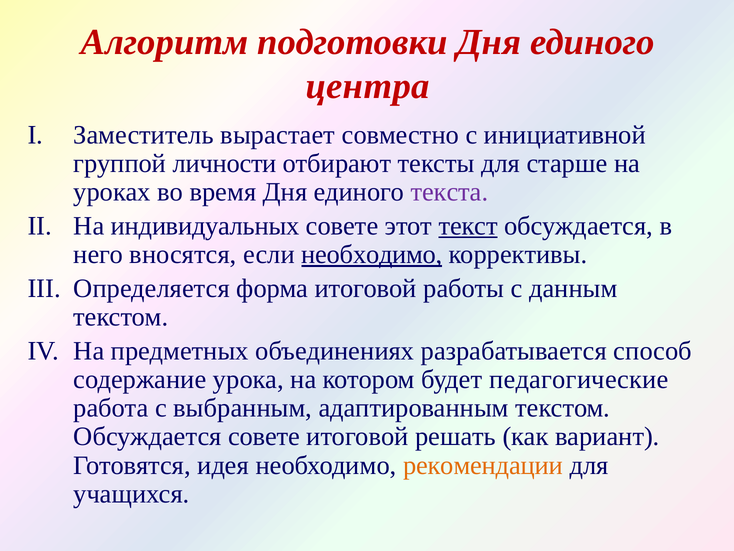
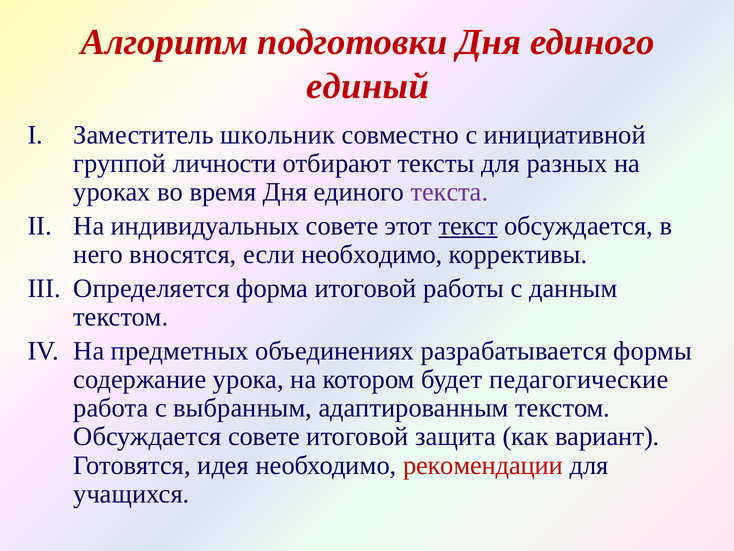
центра: центра -> единый
вырастает: вырастает -> школьник
старше: старше -> разных
необходимо at (372, 254) underline: present -> none
способ: способ -> формы
решать: решать -> защита
рекомендации colour: orange -> red
